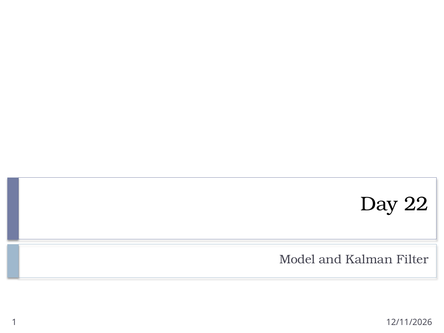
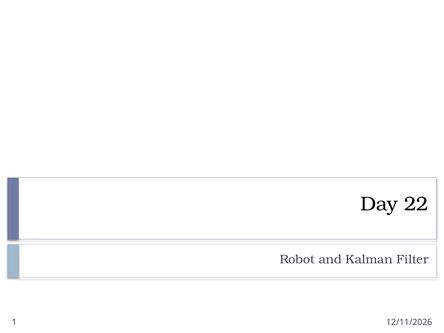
Model: Model -> Robot
